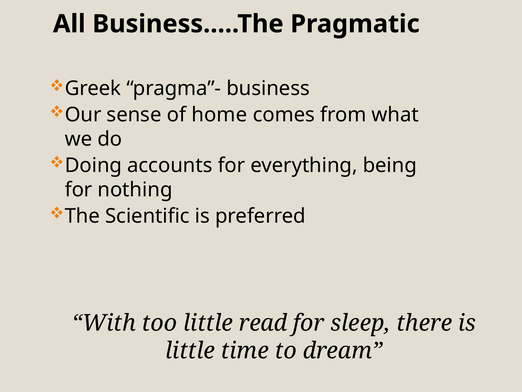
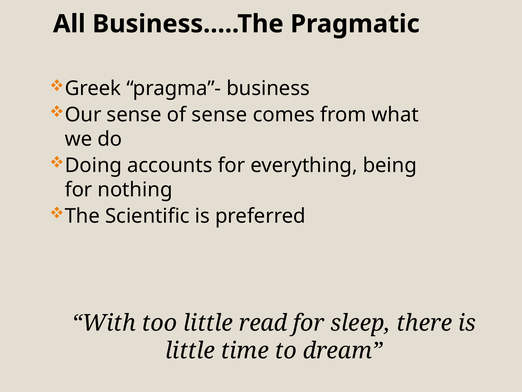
of home: home -> sense
